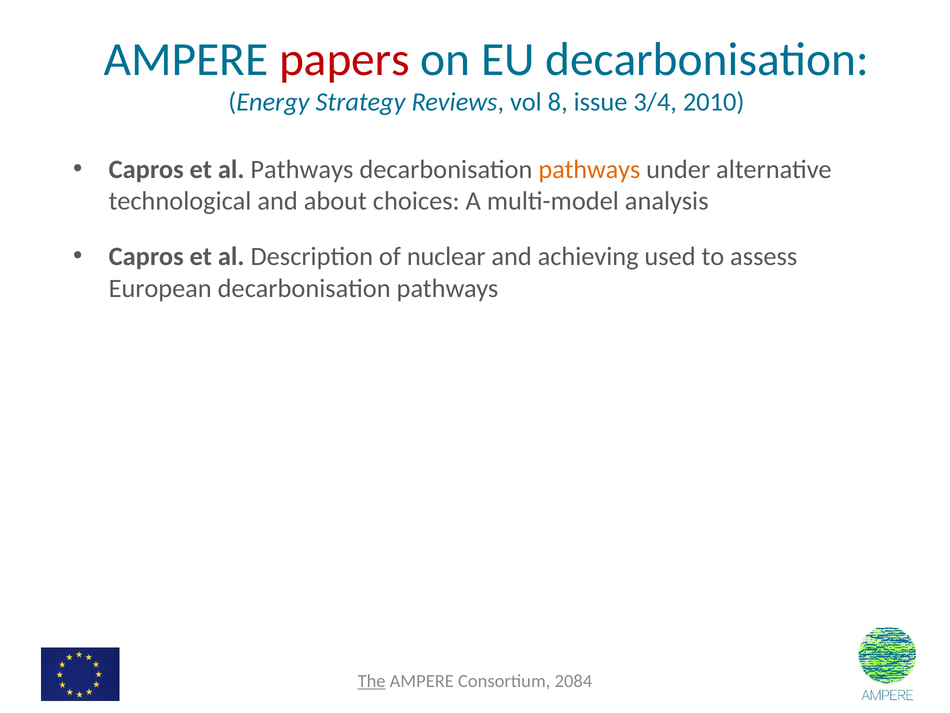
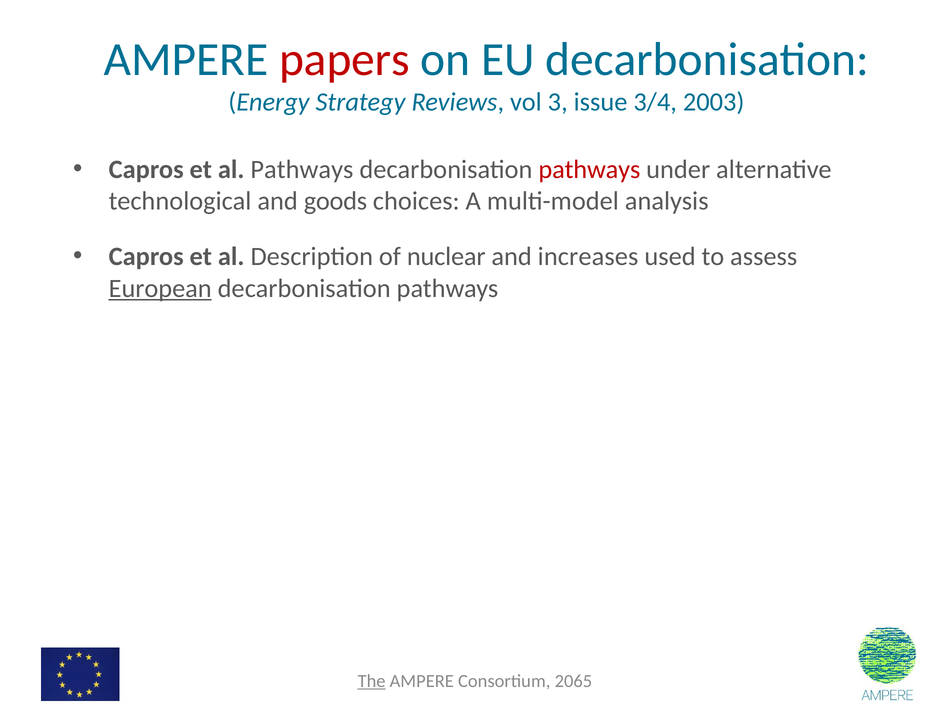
8: 8 -> 3
2010: 2010 -> 2003
pathways at (589, 169) colour: orange -> red
about: about -> goods
achieving: achieving -> increases
European underline: none -> present
2084: 2084 -> 2065
